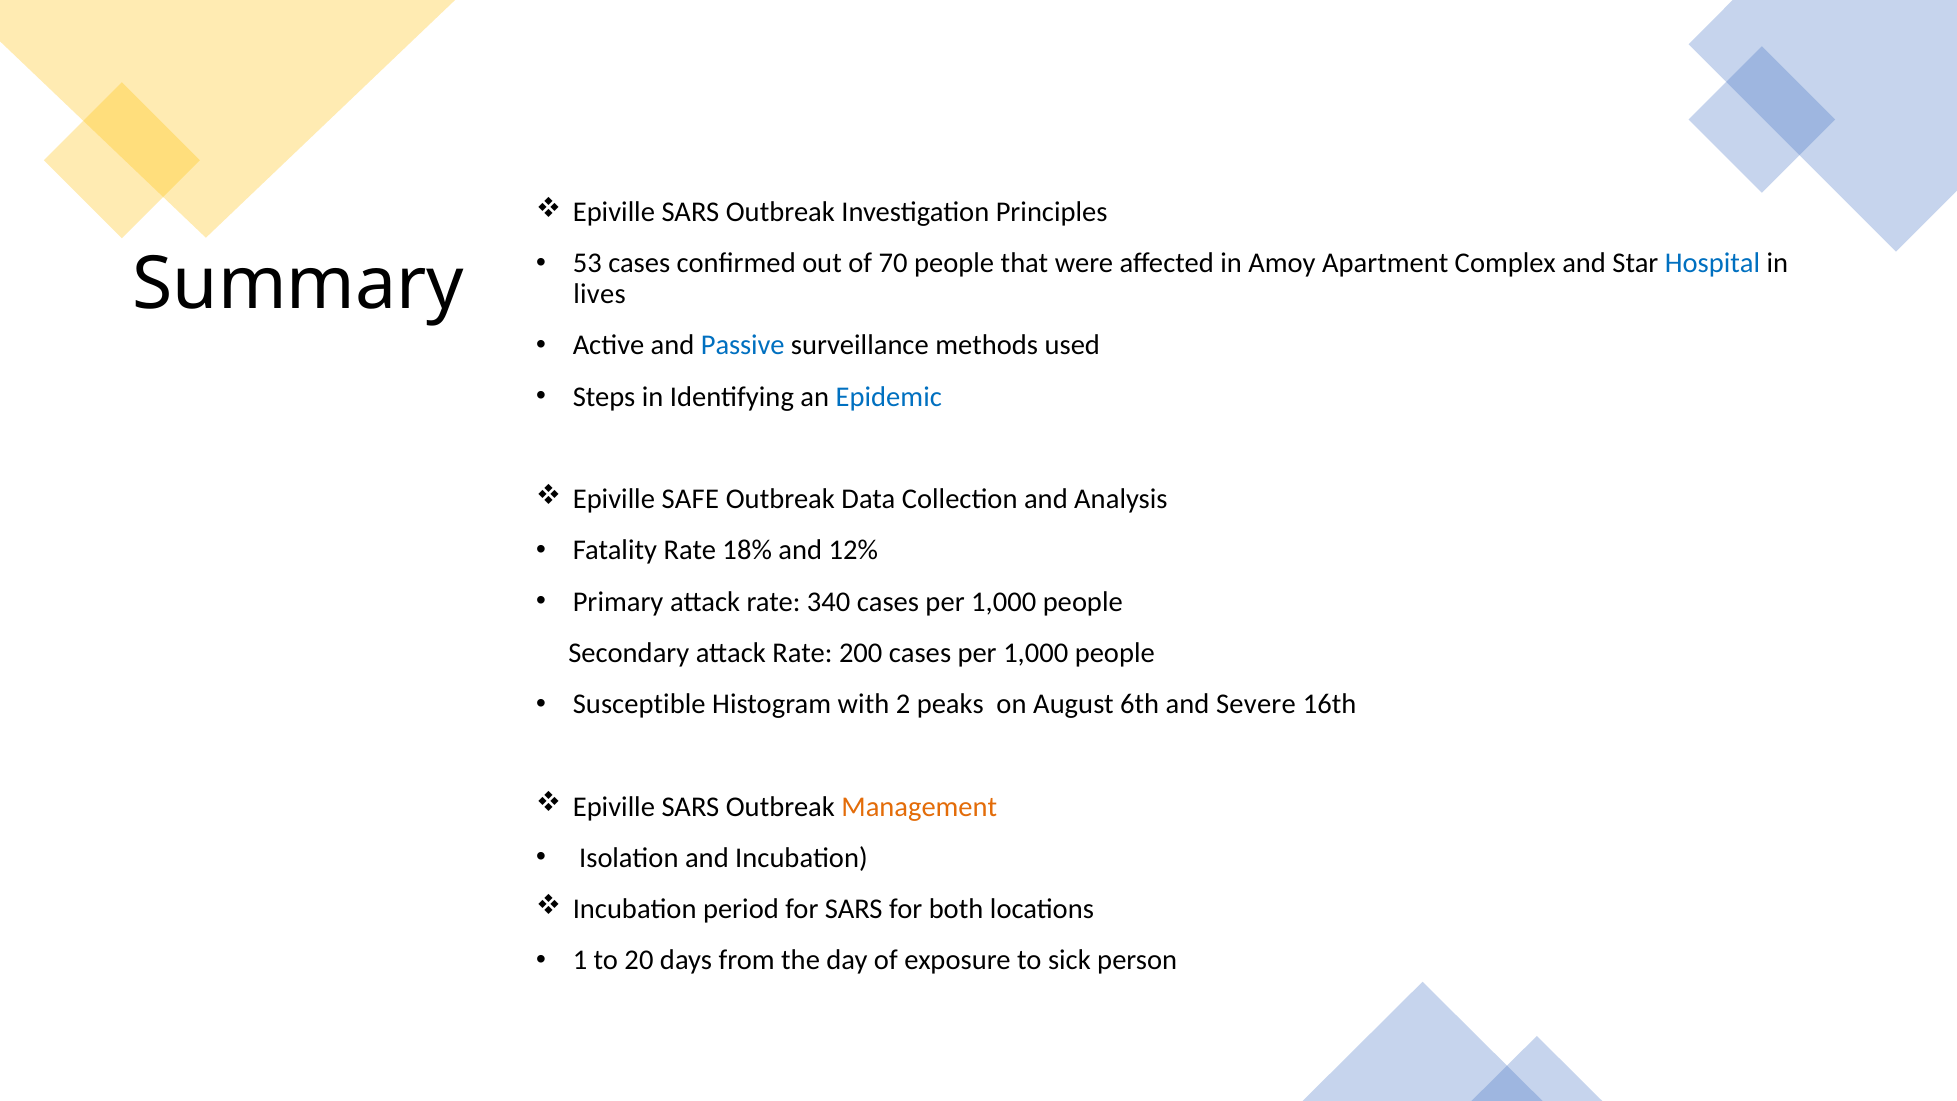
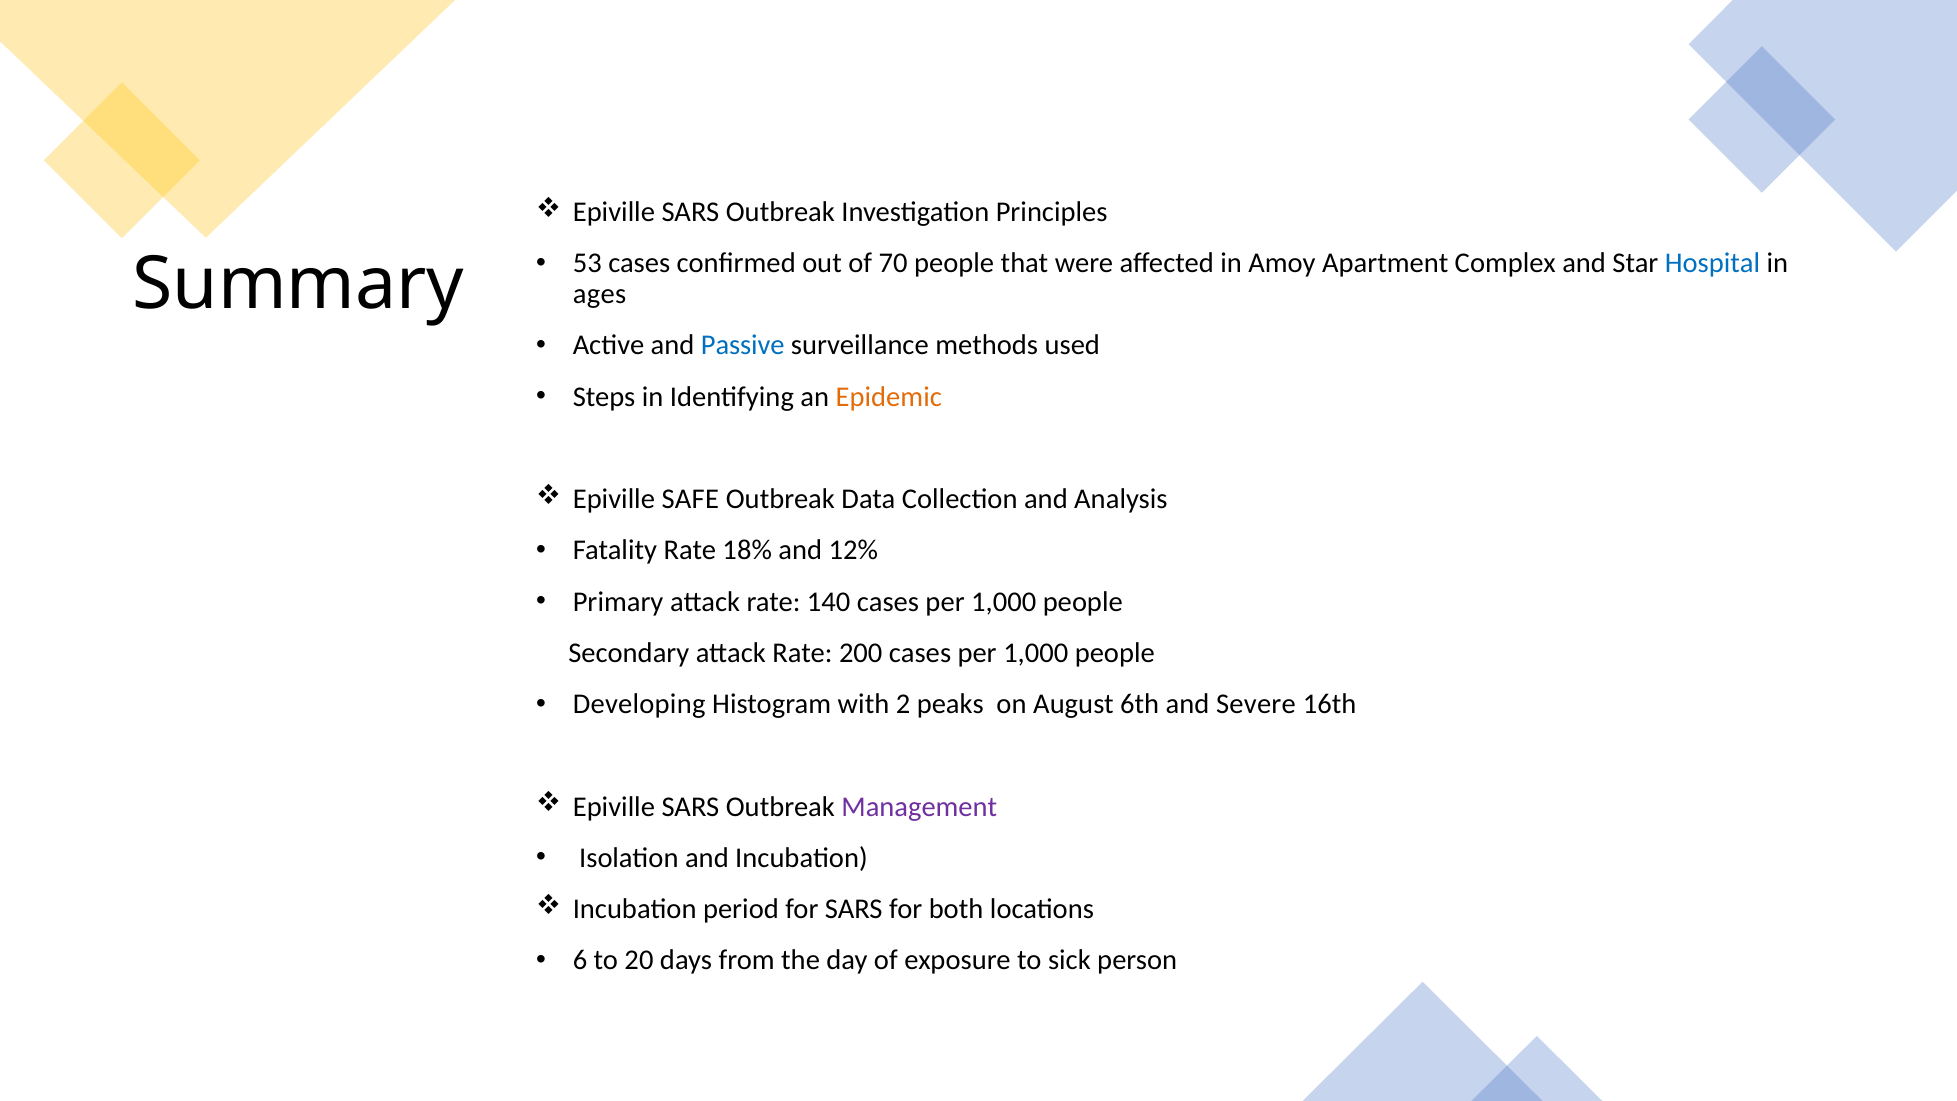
lives: lives -> ages
Epidemic colour: blue -> orange
340: 340 -> 140
Susceptible: Susceptible -> Developing
Management colour: orange -> purple
1: 1 -> 6
